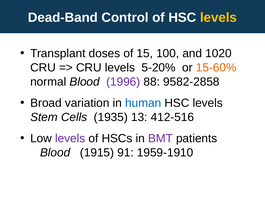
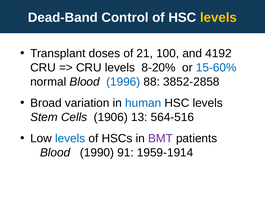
15: 15 -> 21
1020: 1020 -> 4192
5-20%: 5-20% -> 8-20%
15-60% colour: orange -> blue
1996 colour: purple -> blue
9582-2858: 9582-2858 -> 3852-2858
1935: 1935 -> 1906
412-516: 412-516 -> 564-516
levels at (70, 138) colour: purple -> blue
1915: 1915 -> 1990
1959-1910: 1959-1910 -> 1959-1914
